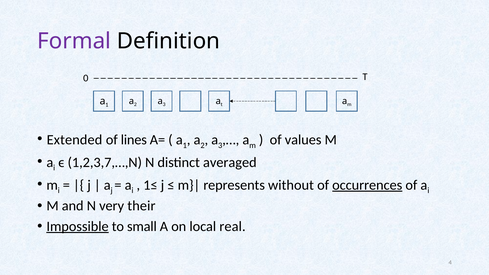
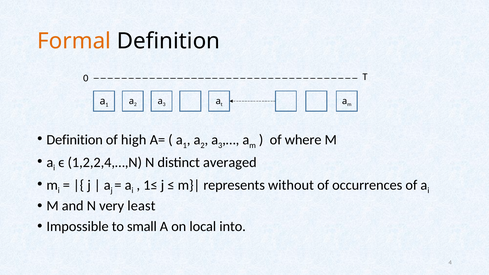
Formal colour: purple -> orange
Extended at (74, 140): Extended -> Definition
lines: lines -> high
values: values -> where
1,2,3,7,…,N: 1,2,3,7,…,N -> 1,2,2,4,…,N
occurrences underline: present -> none
their: their -> least
Impossible underline: present -> none
real: real -> into
